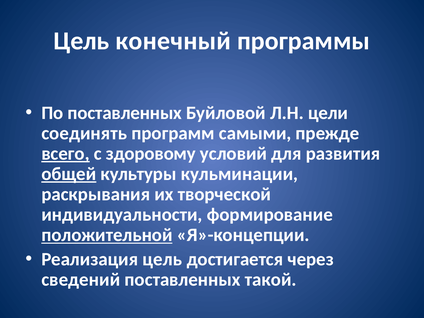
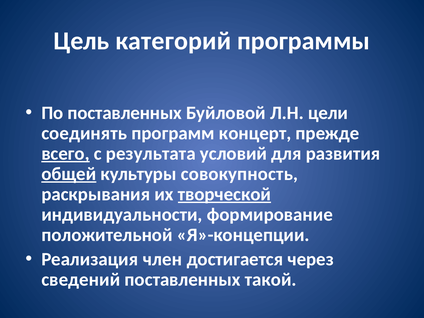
конечный: конечный -> категорий
самыми: самыми -> концерт
здоровому: здоровому -> результата
кульминации: кульминации -> совокупность
творческой underline: none -> present
положительной underline: present -> none
Реализация цель: цель -> член
